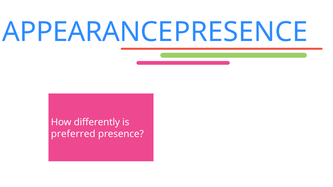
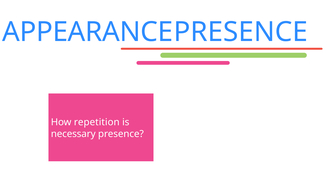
differently: differently -> repetition
preferred: preferred -> necessary
